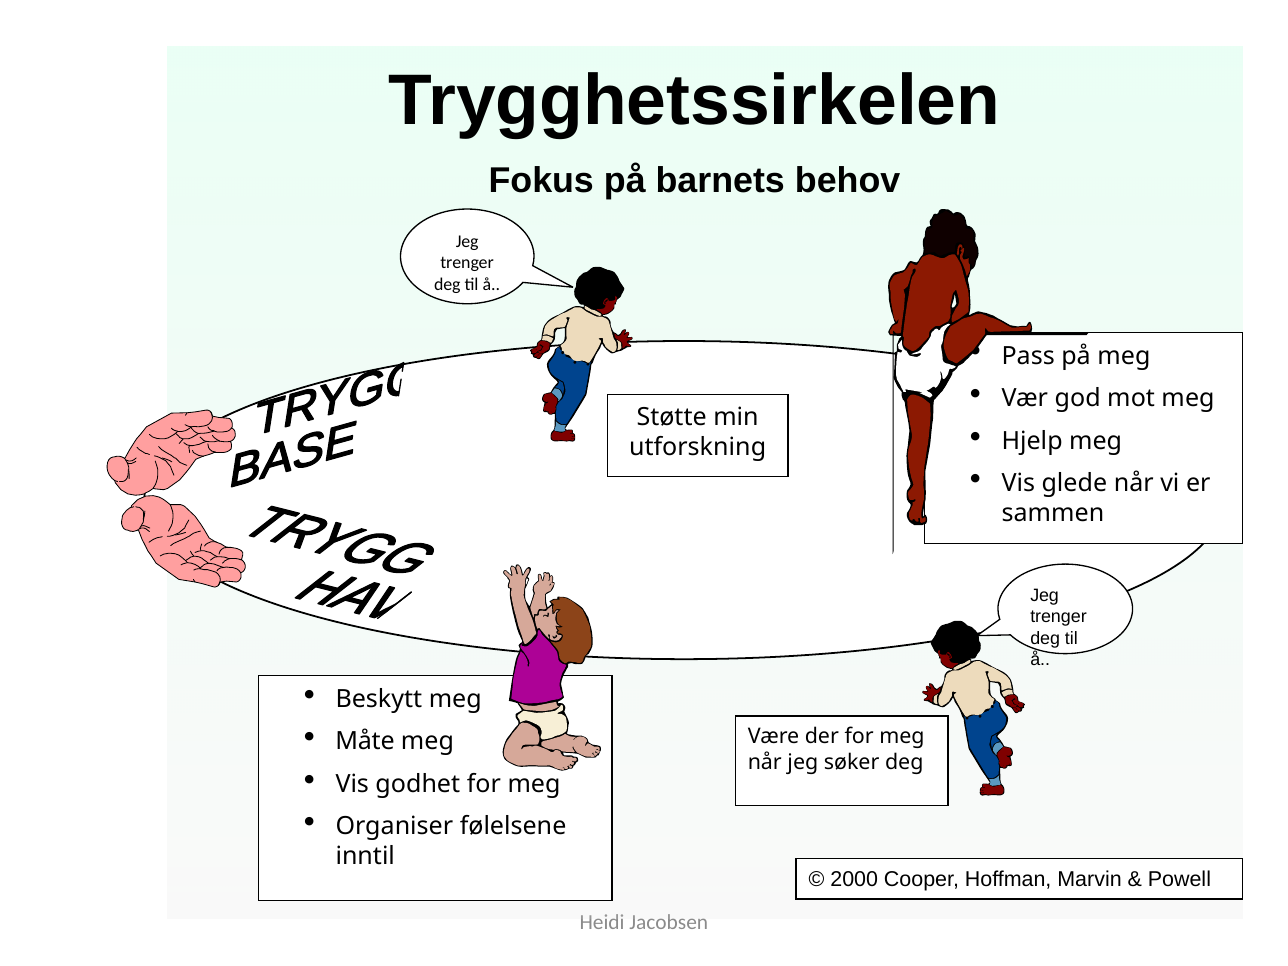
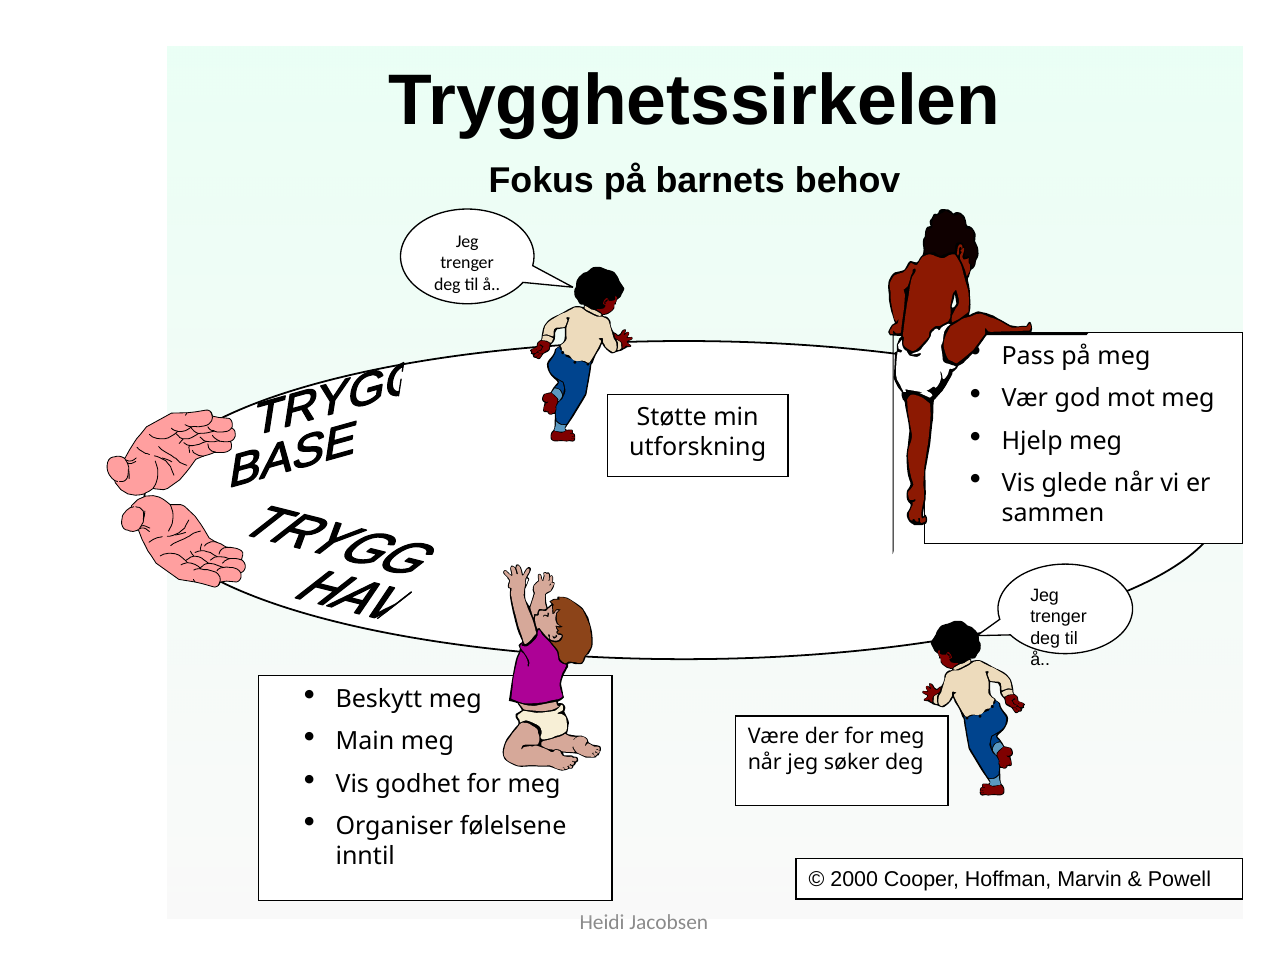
Måte: Måte -> Main
